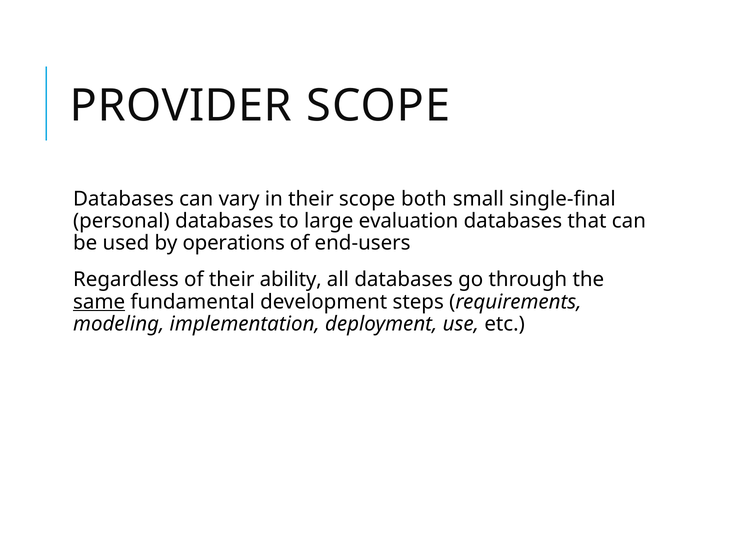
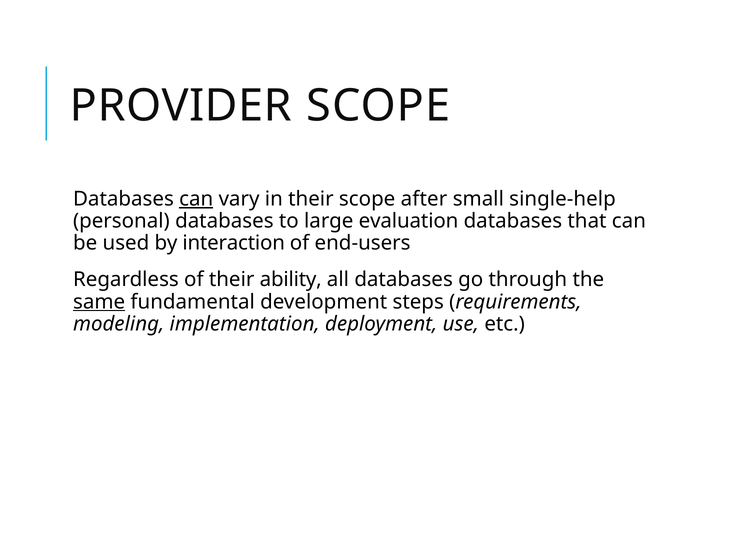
can at (196, 199) underline: none -> present
both: both -> after
single-final: single-final -> single-help
operations: operations -> interaction
